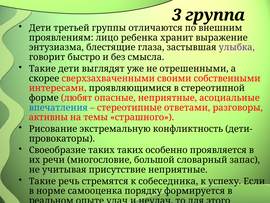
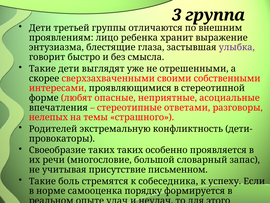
впечатления colour: blue -> black
активны: активны -> нелепых
Рисование: Рисование -> Родителей
присутствие неприятные: неприятные -> письменном
речь: речь -> боль
